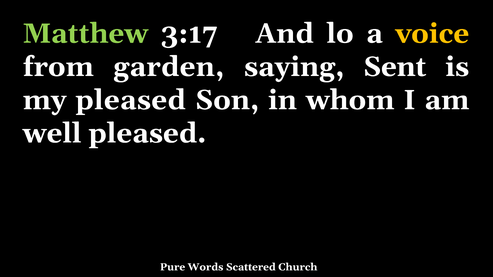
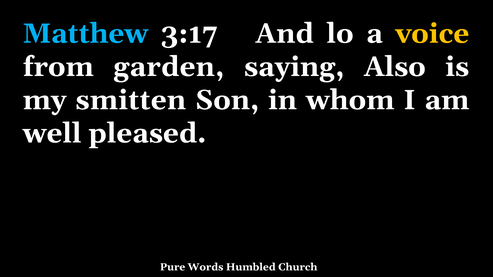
Matthew colour: light green -> light blue
Sent: Sent -> Also
my pleased: pleased -> smitten
Scattered: Scattered -> Humbled
